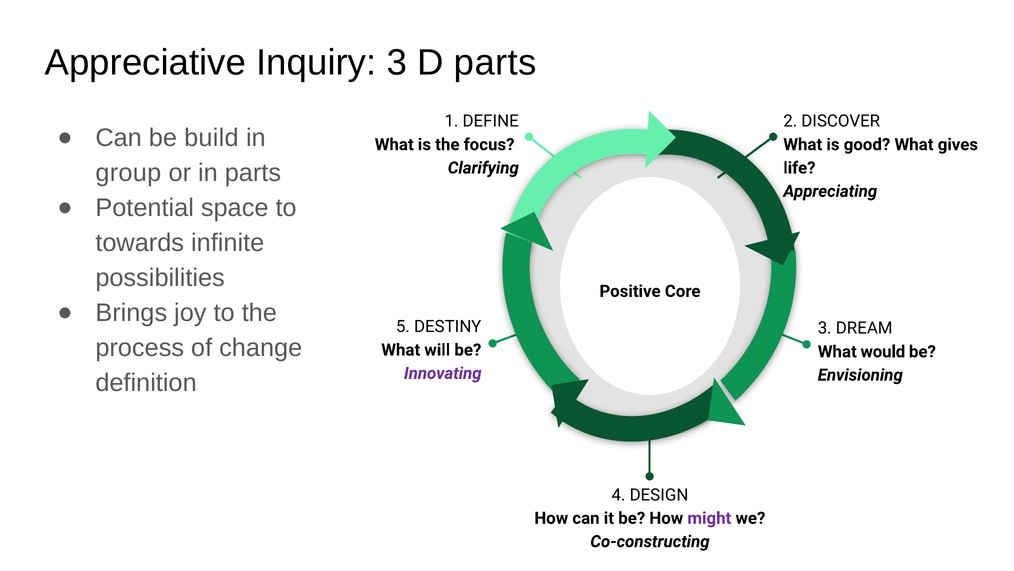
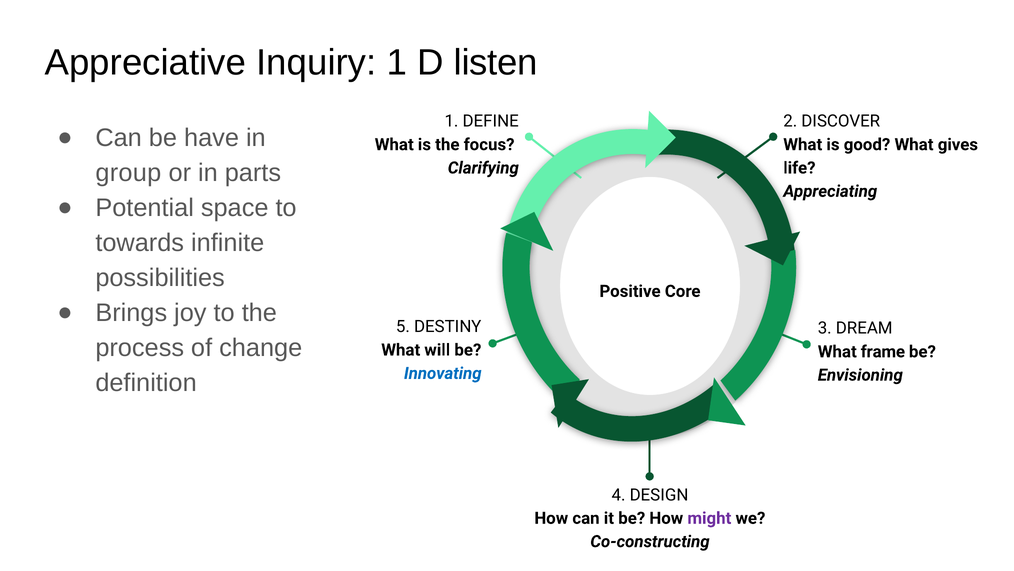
Inquiry 3: 3 -> 1
D parts: parts -> listen
build: build -> have
would: would -> frame
Innovating colour: purple -> blue
